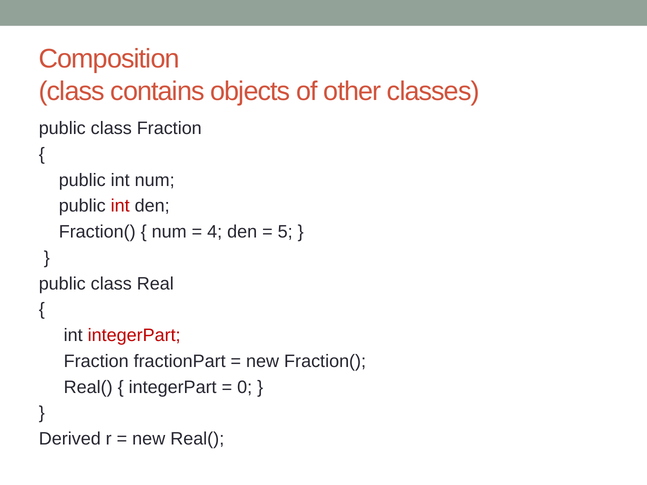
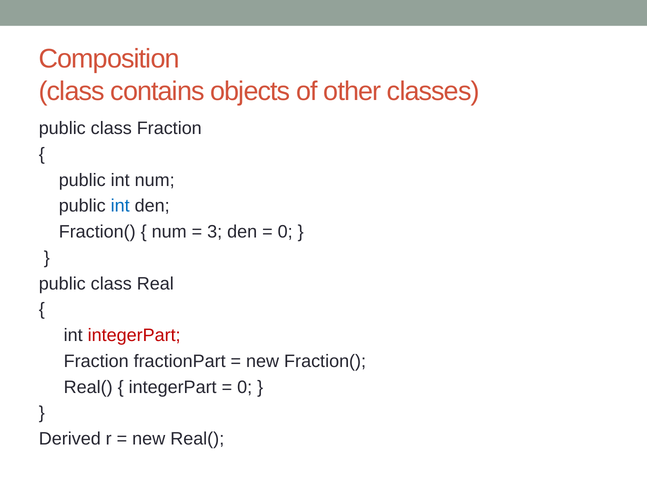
int at (120, 206) colour: red -> blue
4: 4 -> 3
5 at (285, 232): 5 -> 0
